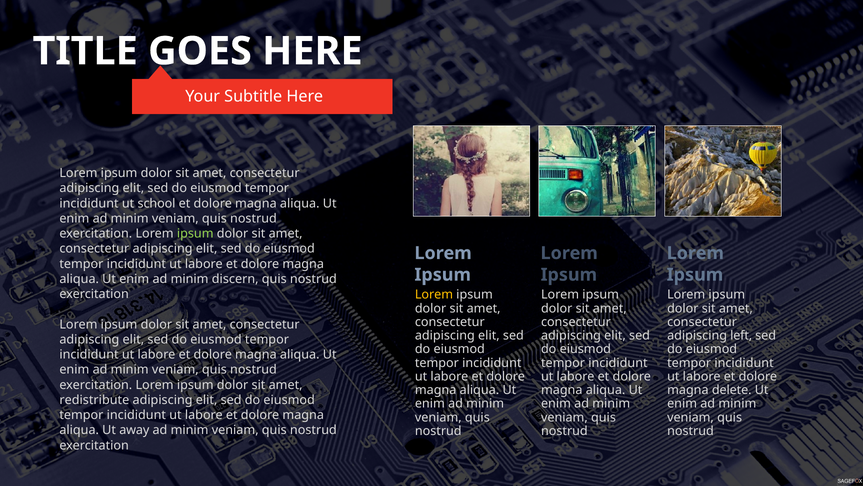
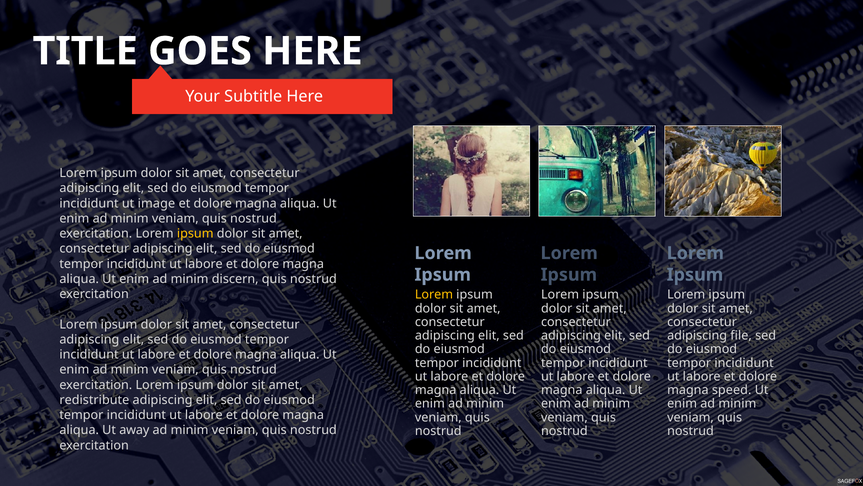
school: school -> image
ipsum at (195, 233) colour: light green -> yellow
left: left -> file
delete: delete -> speed
